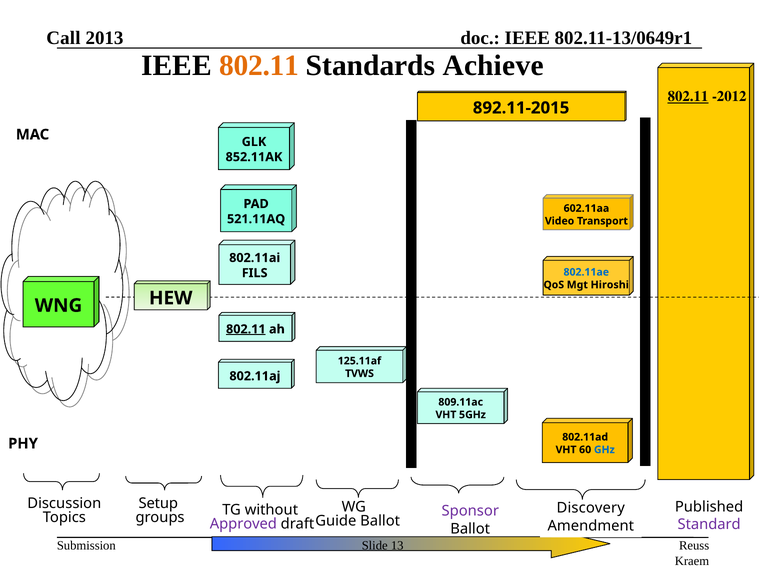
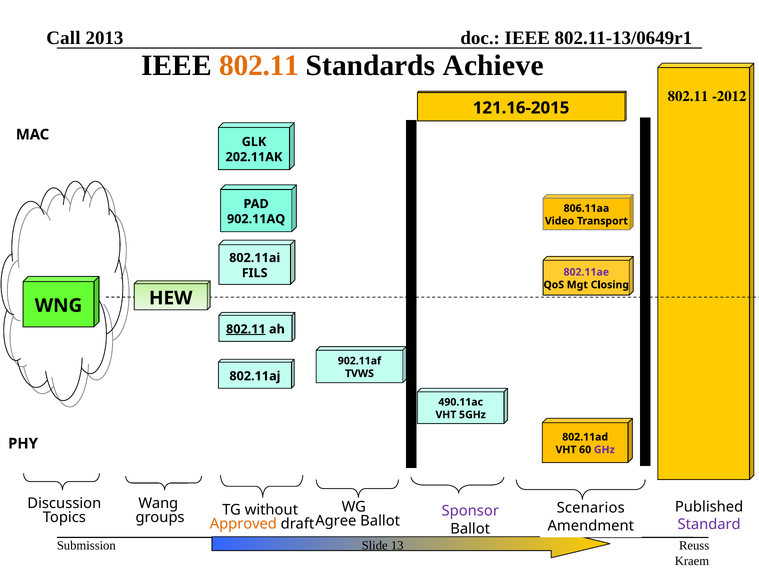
802.11 at (688, 97) underline: present -> none
892.11-2015: 892.11-2015 -> 121.16-2015
852.11AK: 852.11AK -> 202.11AK
602.11aa: 602.11aa -> 806.11aa
521.11AQ: 521.11AQ -> 902.11AQ
802.11ae colour: blue -> purple
Hiroshi: Hiroshi -> Closing
125.11af: 125.11af -> 902.11af
809.11ac: 809.11ac -> 490.11ac
GHz colour: blue -> purple
Setup: Setup -> Wang
Discovery: Discovery -> Scenarios
Guide: Guide -> Agree
Approved colour: purple -> orange
